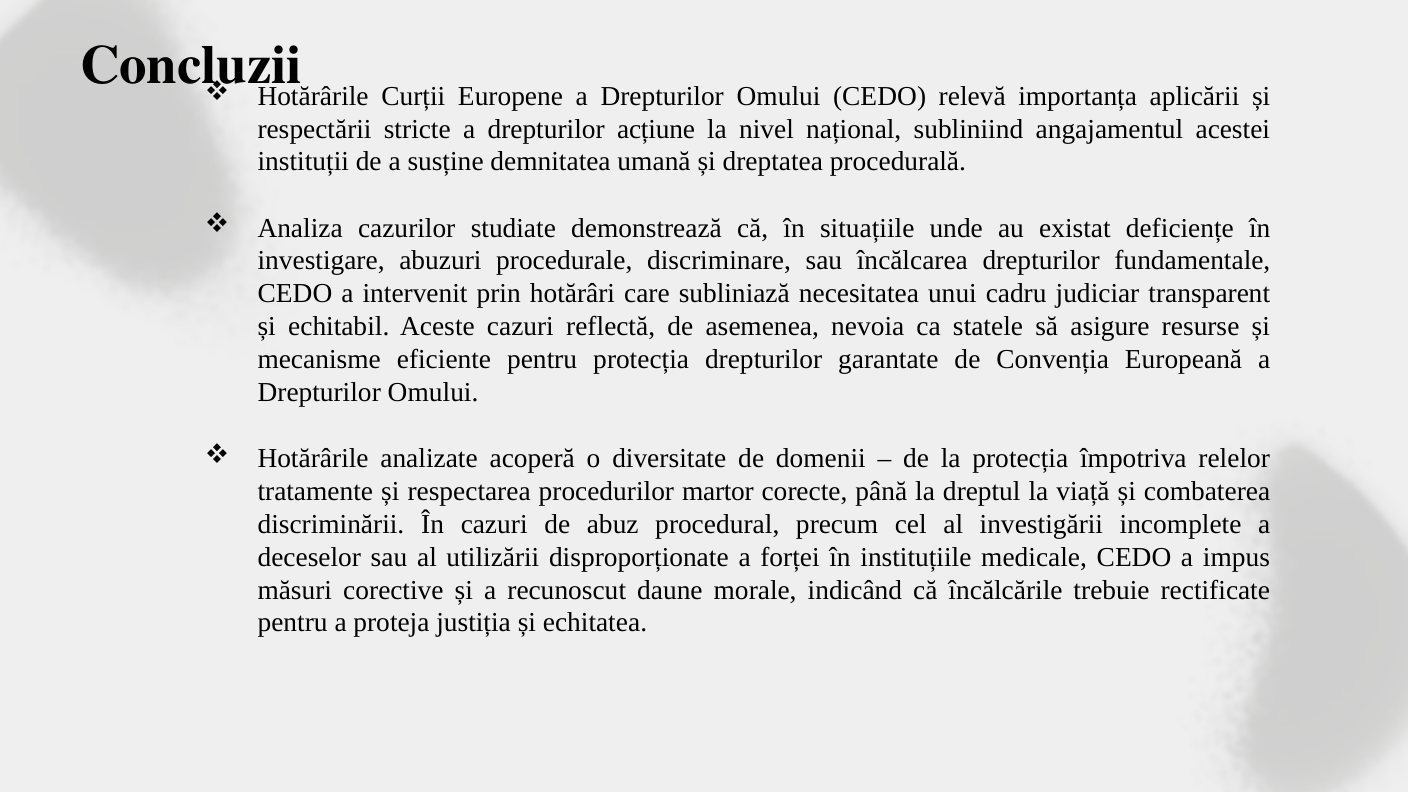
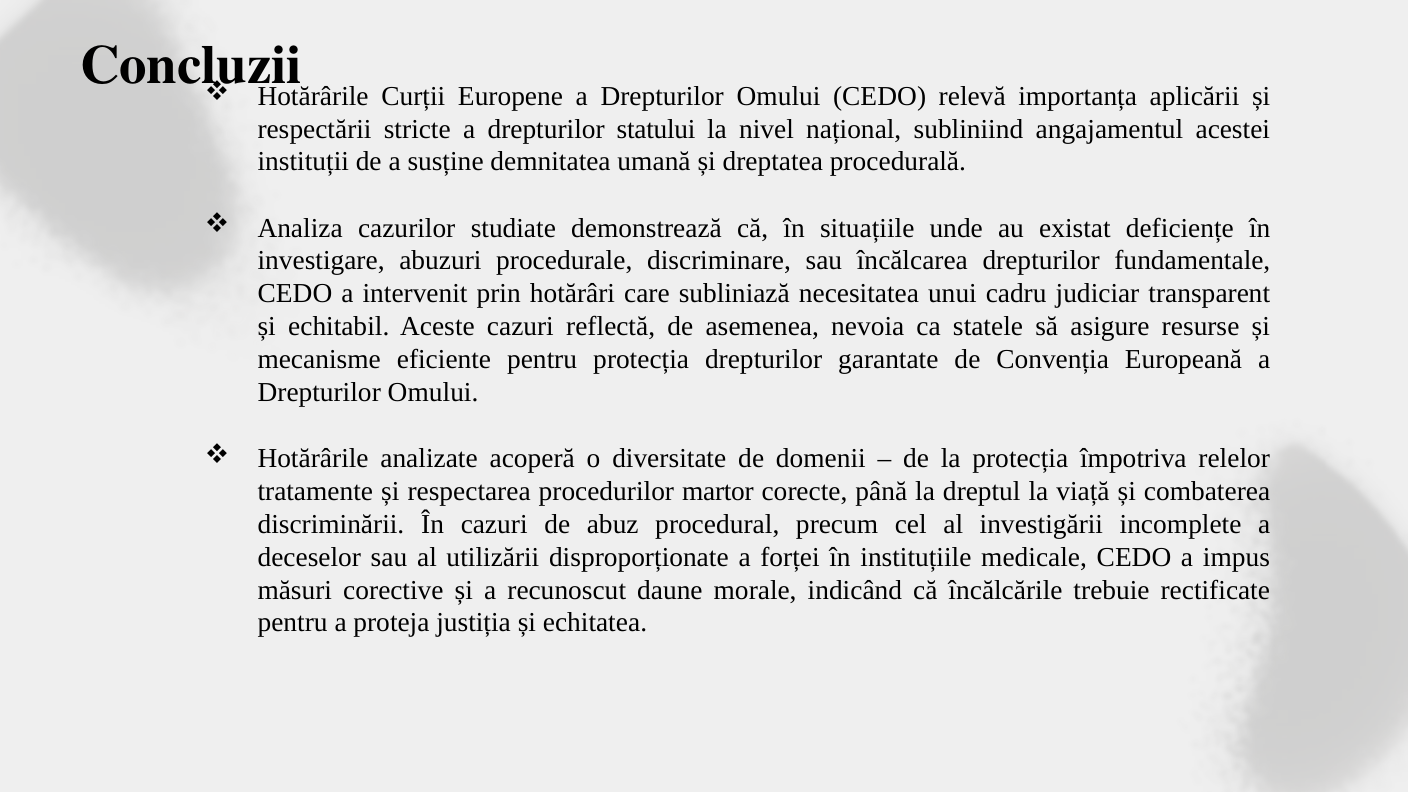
acțiune: acțiune -> statului
